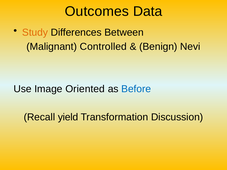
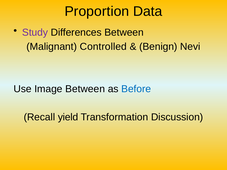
Outcomes: Outcomes -> Proportion
Study colour: orange -> purple
Image Oriented: Oriented -> Between
